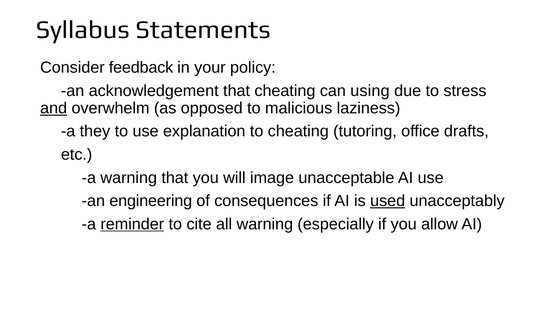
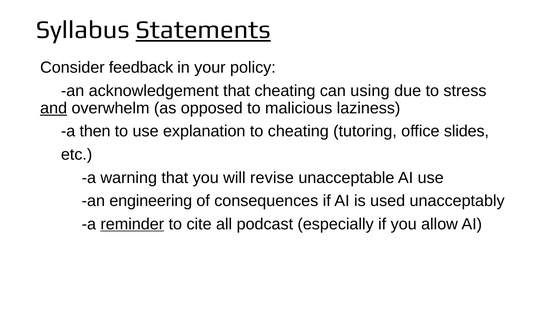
Statements underline: none -> present
they: they -> then
drafts: drafts -> slides
image: image -> revise
used underline: present -> none
all warning: warning -> podcast
